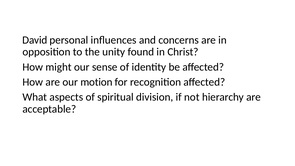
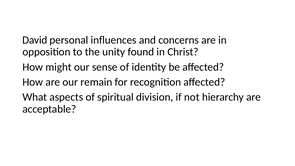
motion: motion -> remain
